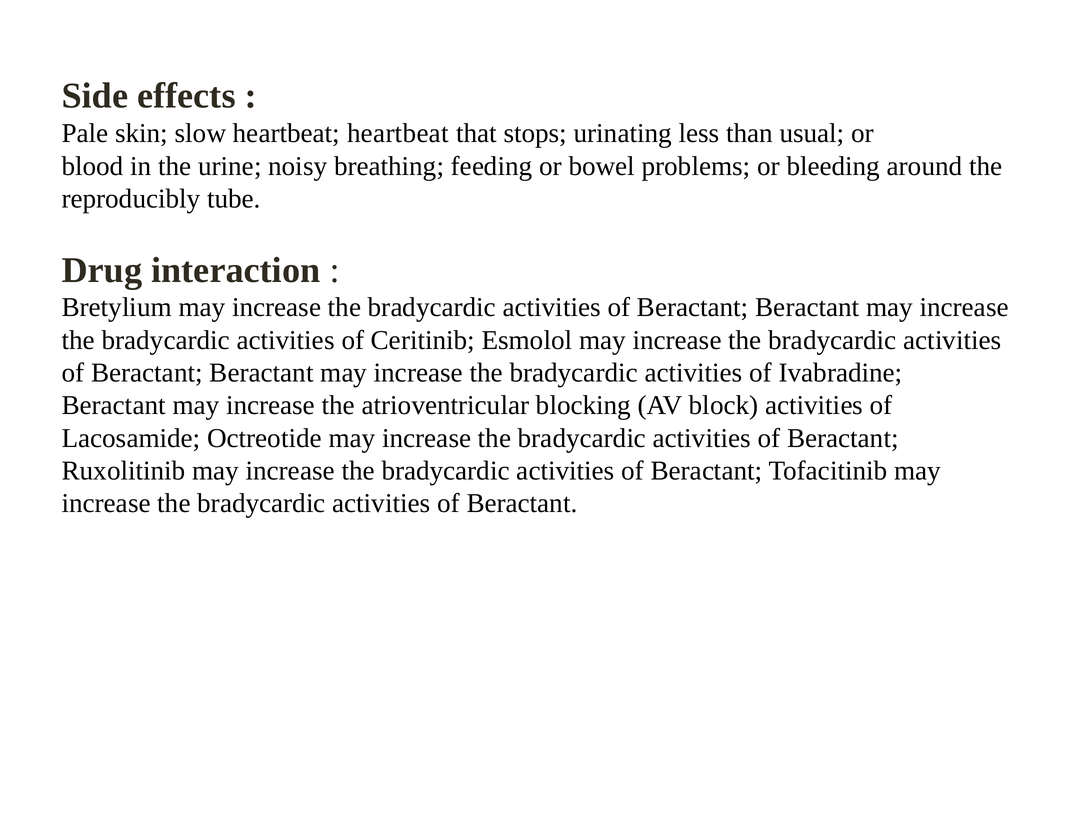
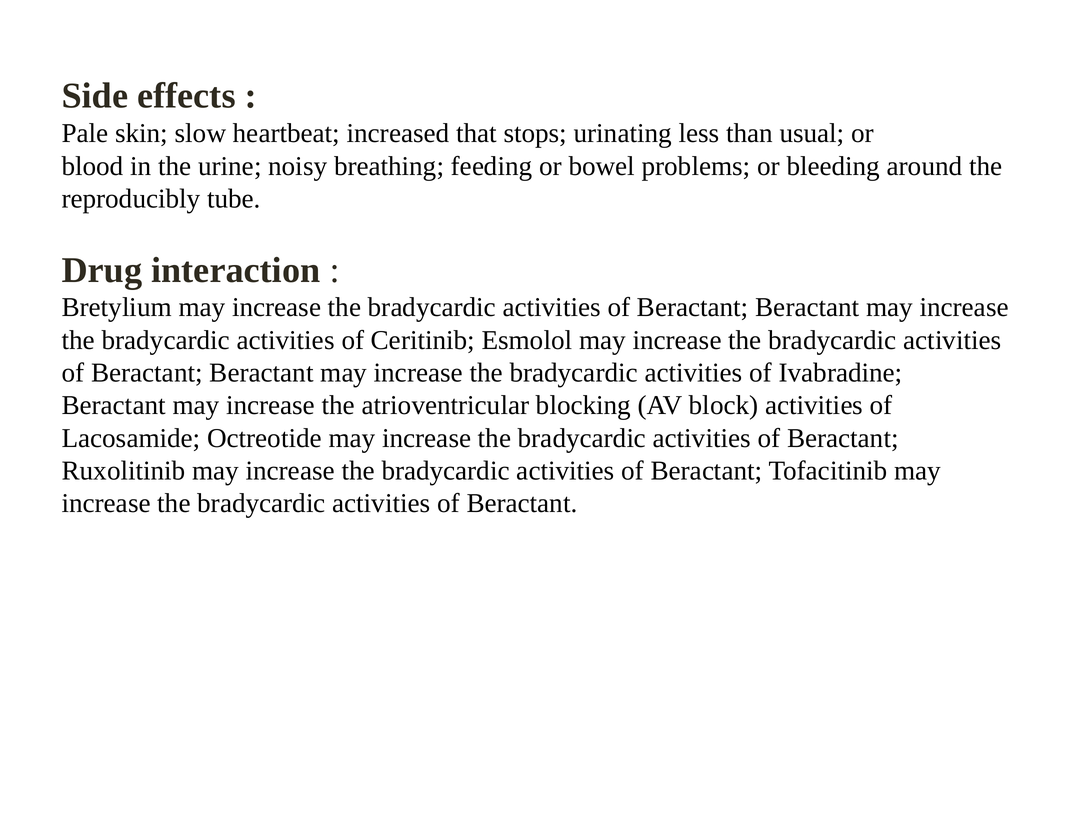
heartbeat heartbeat: heartbeat -> increased
